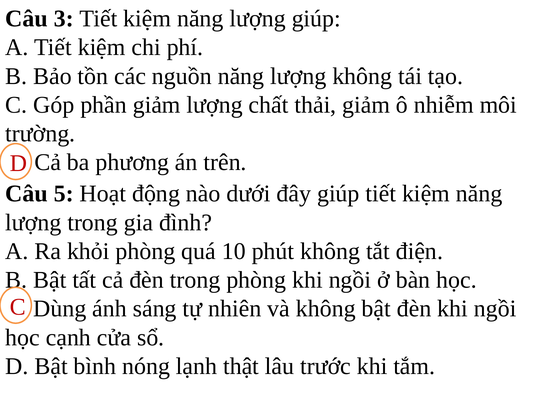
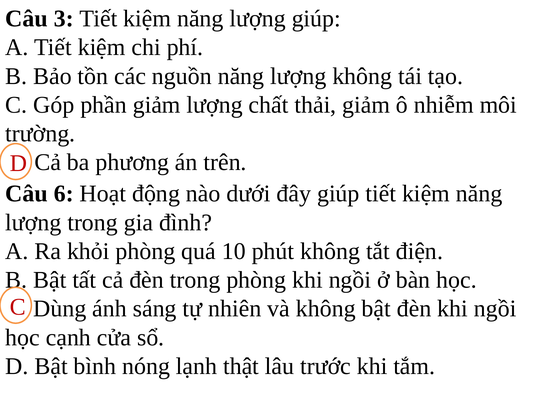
5: 5 -> 6
